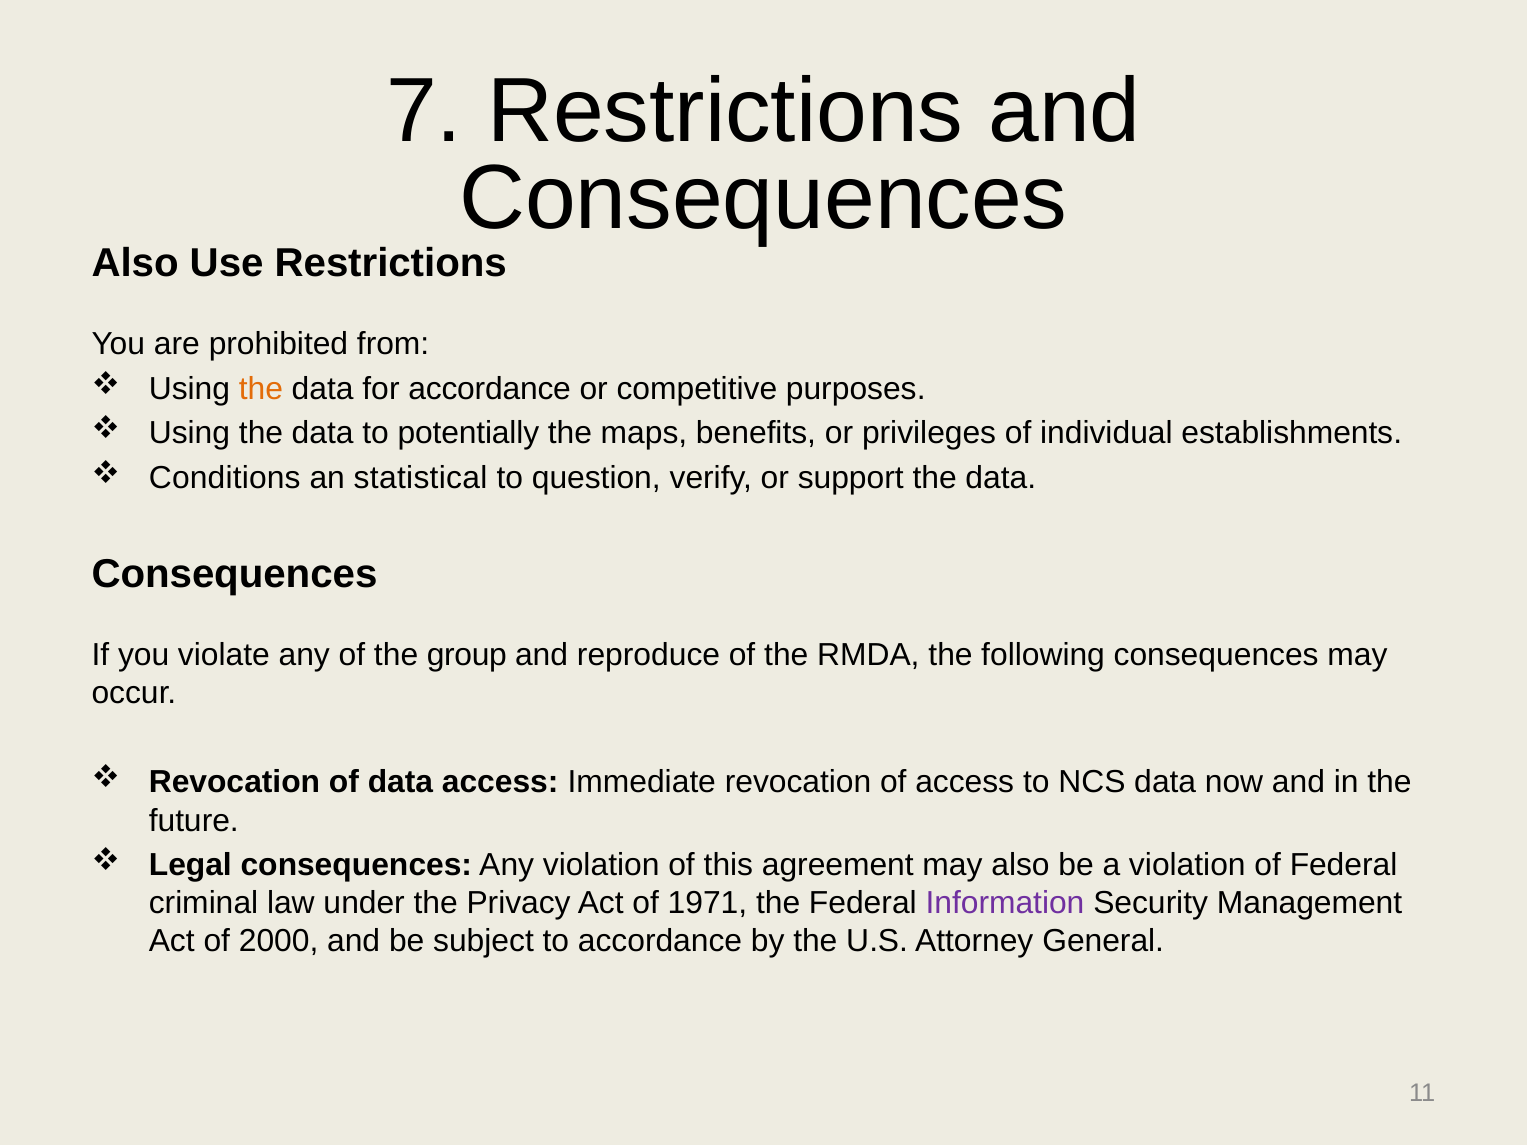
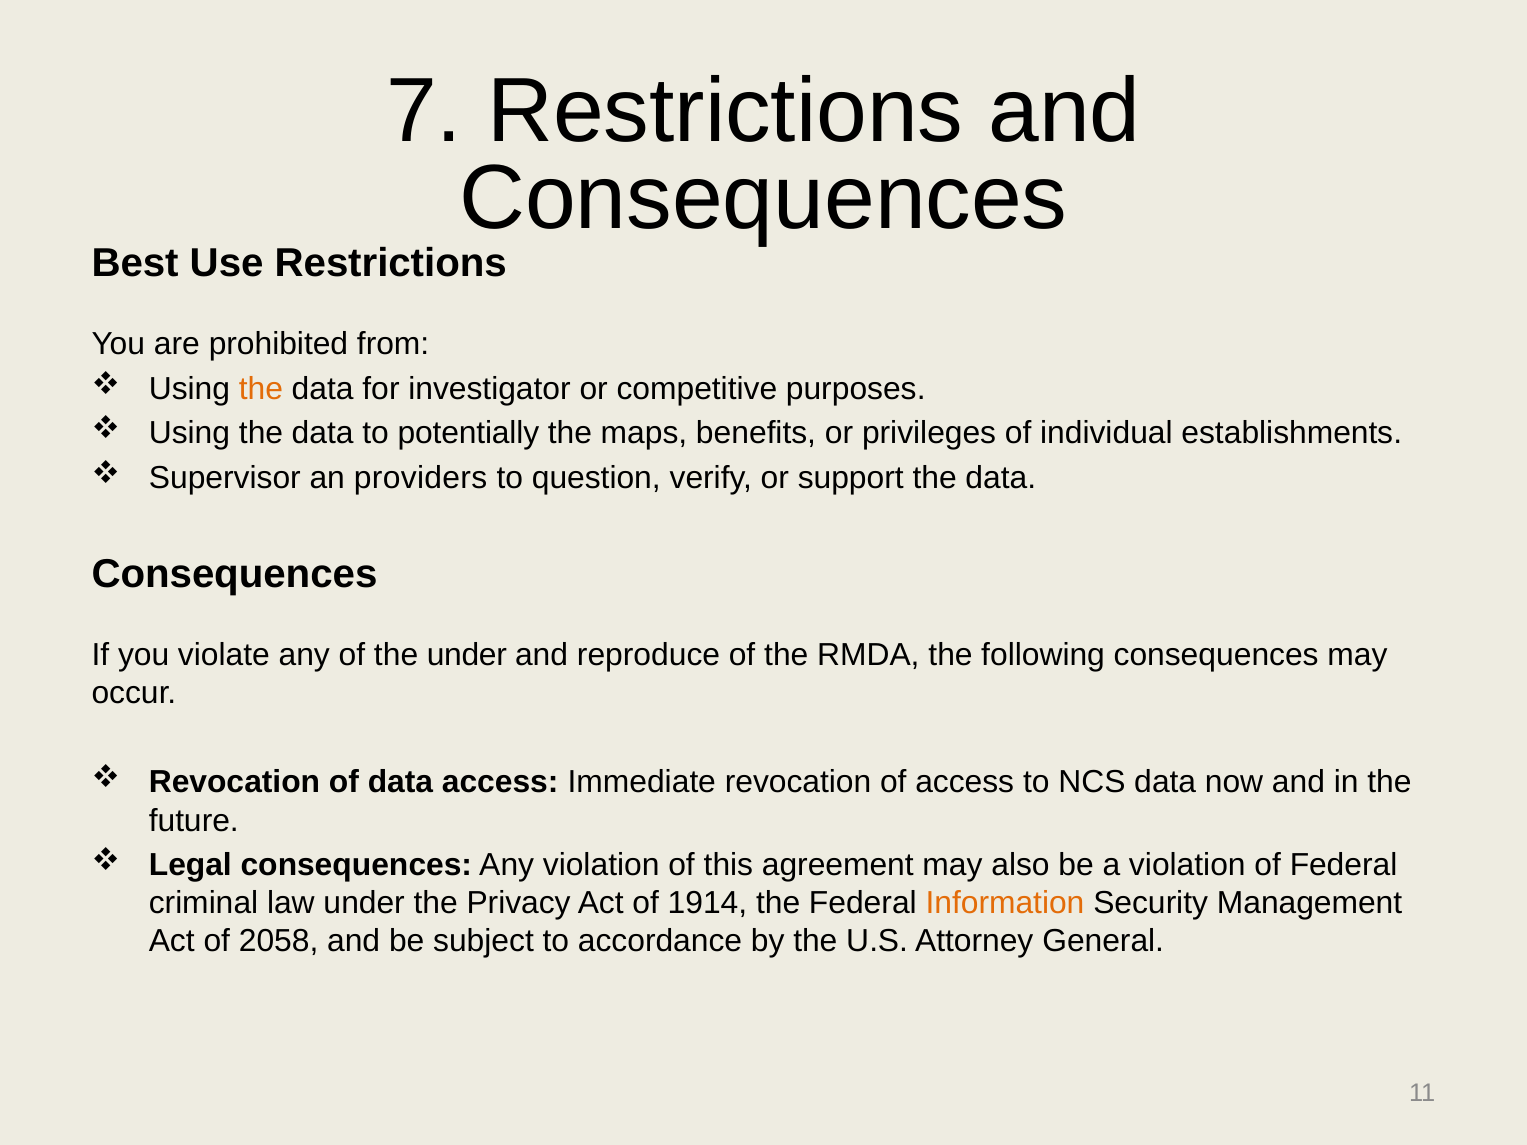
Also at (135, 264): Also -> Best
for accordance: accordance -> investigator
Conditions: Conditions -> Supervisor
statistical: statistical -> providers
the group: group -> under
1971: 1971 -> 1914
Information colour: purple -> orange
2000: 2000 -> 2058
